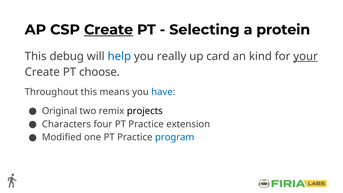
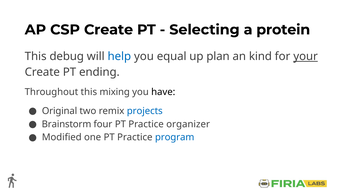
Create at (109, 30) underline: present -> none
really: really -> equal
card: card -> plan
choose: choose -> ending
means: means -> mixing
have colour: blue -> black
projects colour: black -> blue
Characters: Characters -> Brainstorm
extension: extension -> organizer
